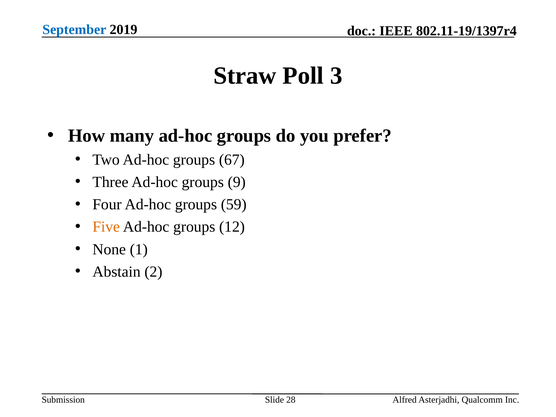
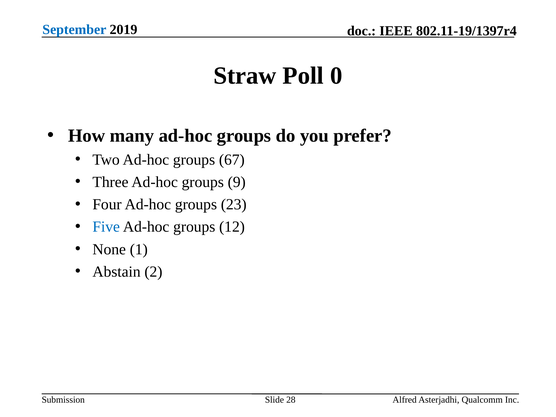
3: 3 -> 0
59: 59 -> 23
Five colour: orange -> blue
